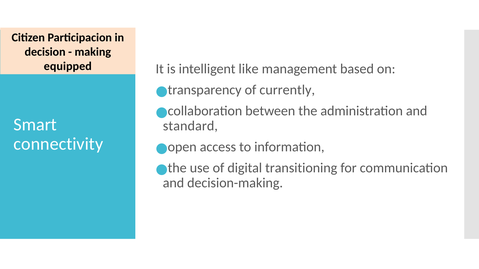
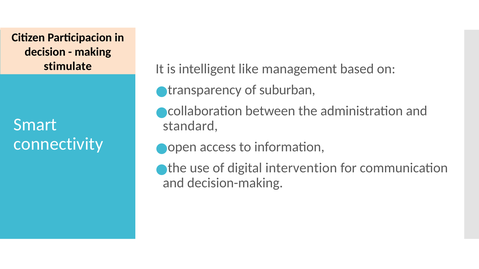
equipped: equipped -> stimulate
currently: currently -> suburban
transitioning: transitioning -> intervention
